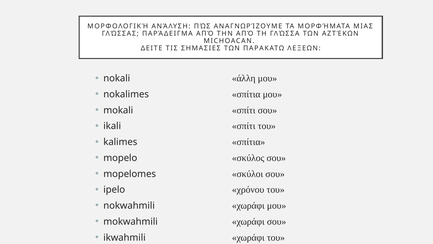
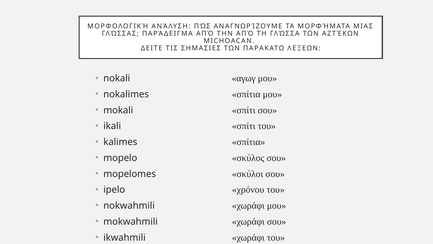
άλλη: άλλη -> αγωγ
